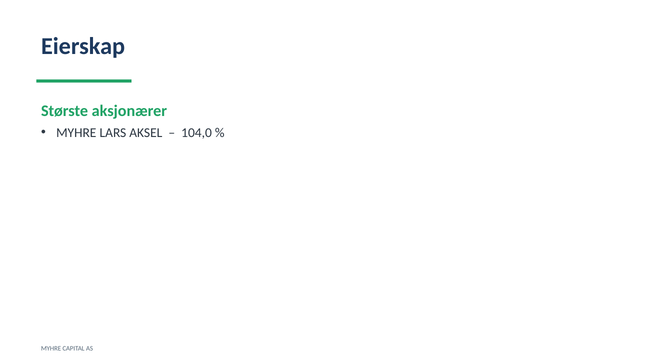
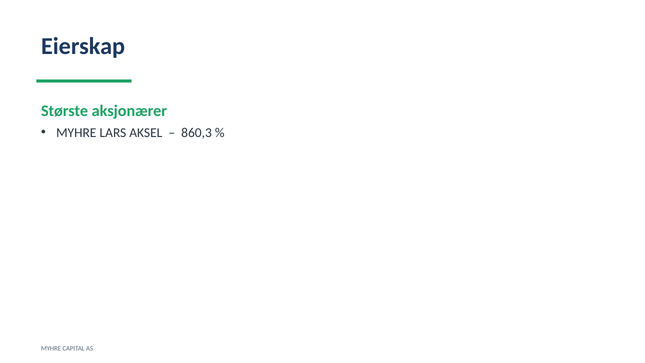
104,0: 104,0 -> 860,3
